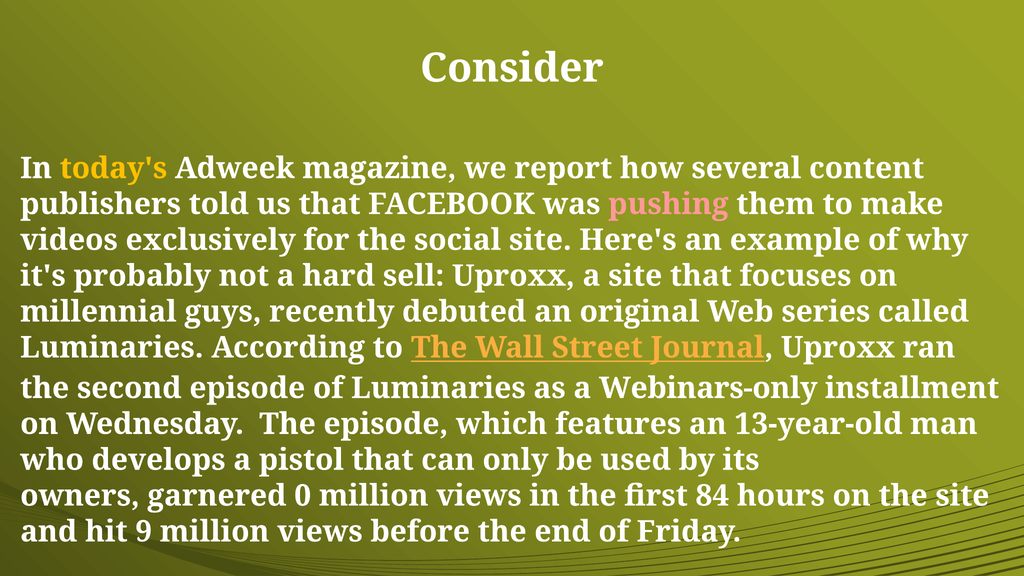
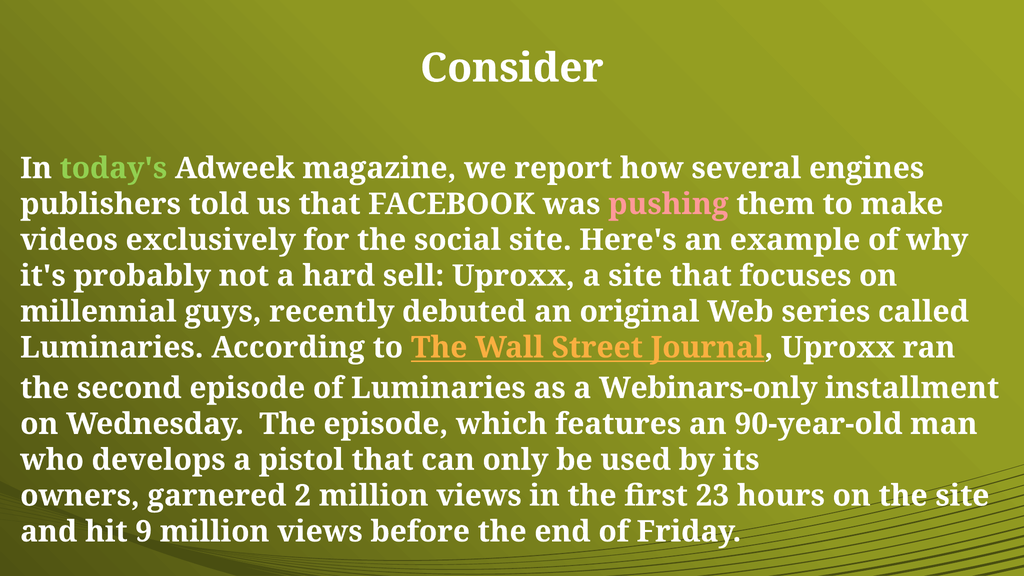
today's colour: yellow -> light green
content: content -> engines
13-year-old: 13-year-old -> 90-year-old
0: 0 -> 2
84: 84 -> 23
